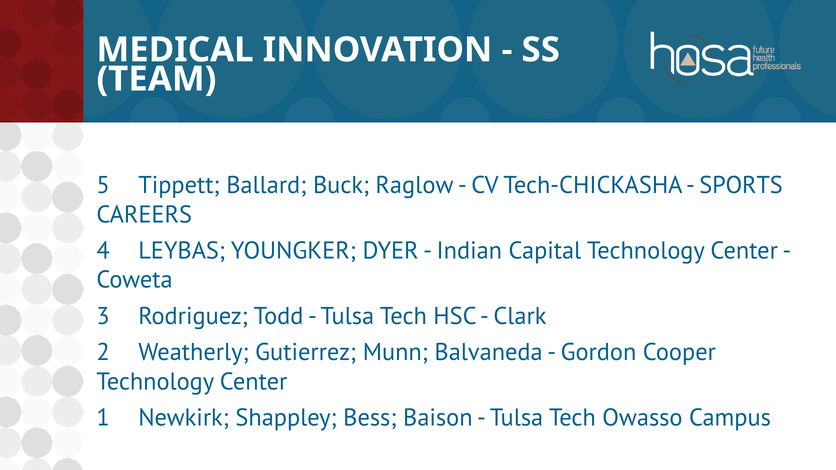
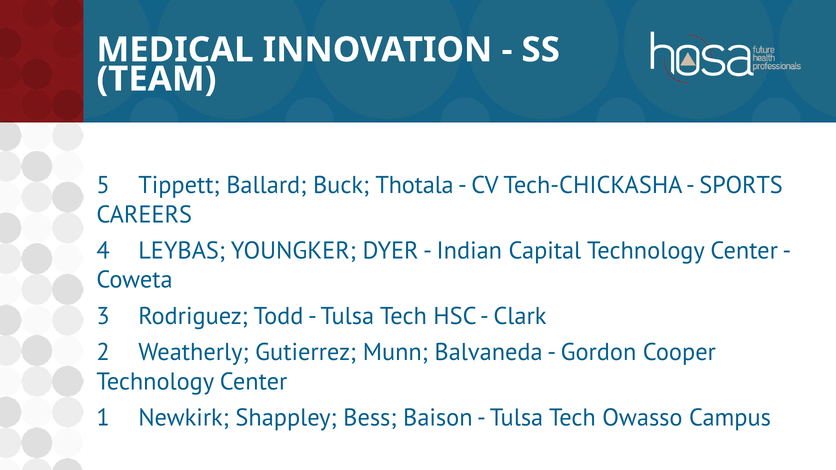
Raglow: Raglow -> Thotala
